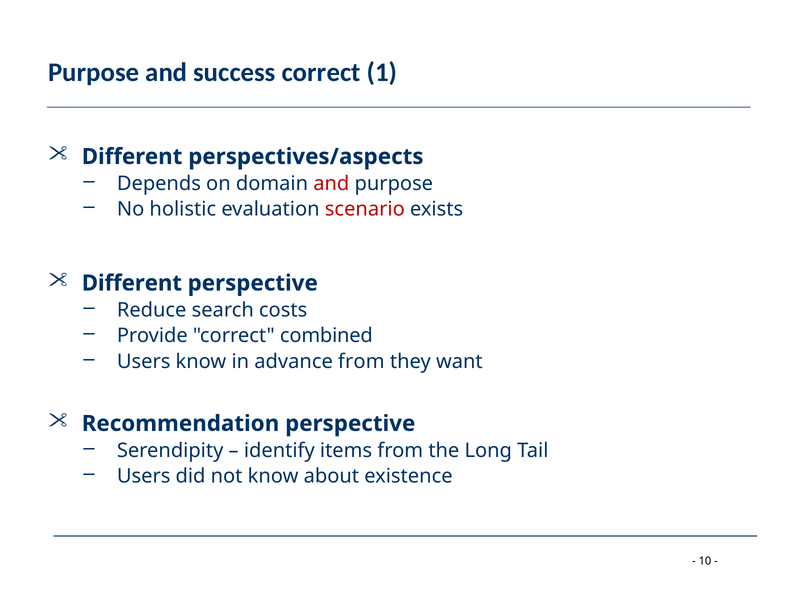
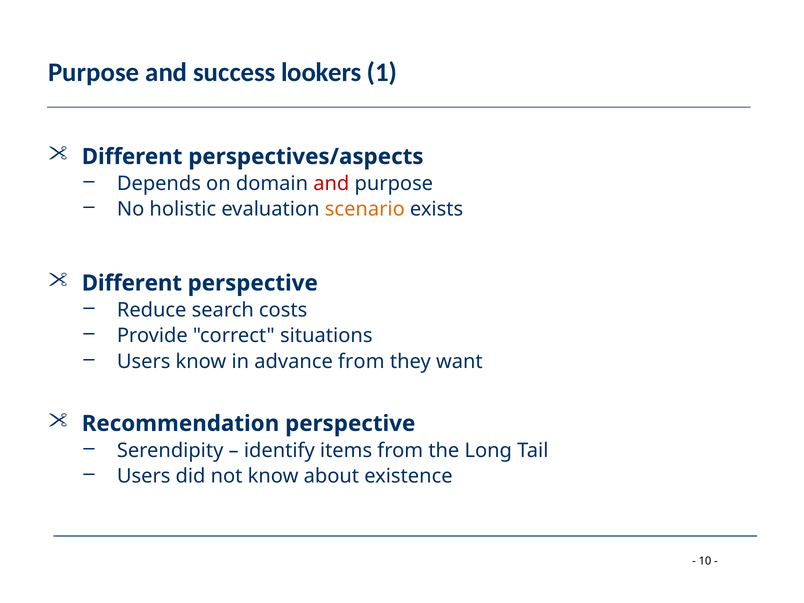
success correct: correct -> lookers
scenario colour: red -> orange
combined: combined -> situations
